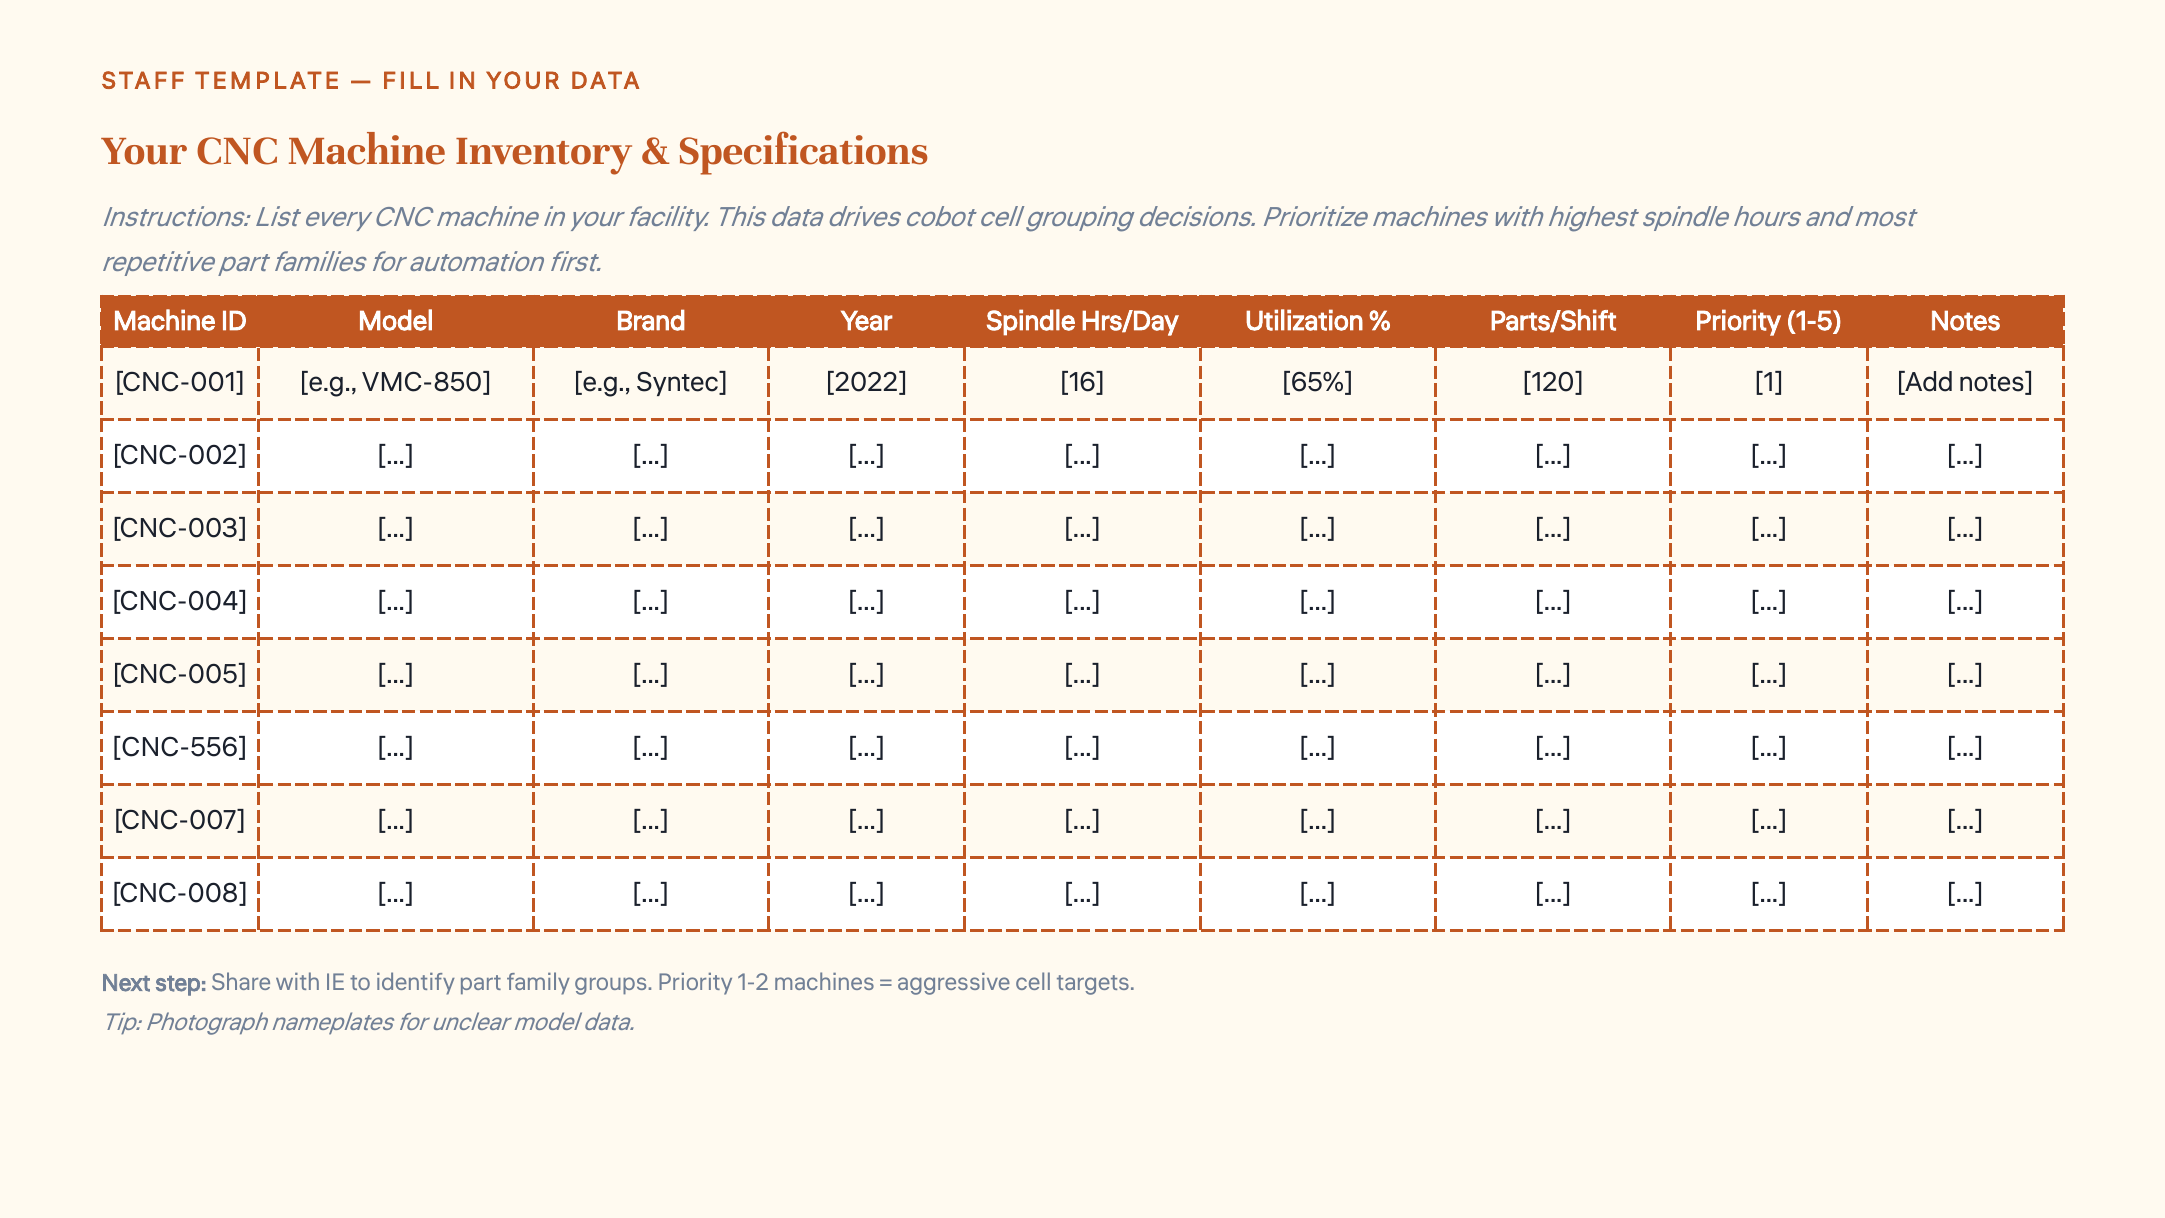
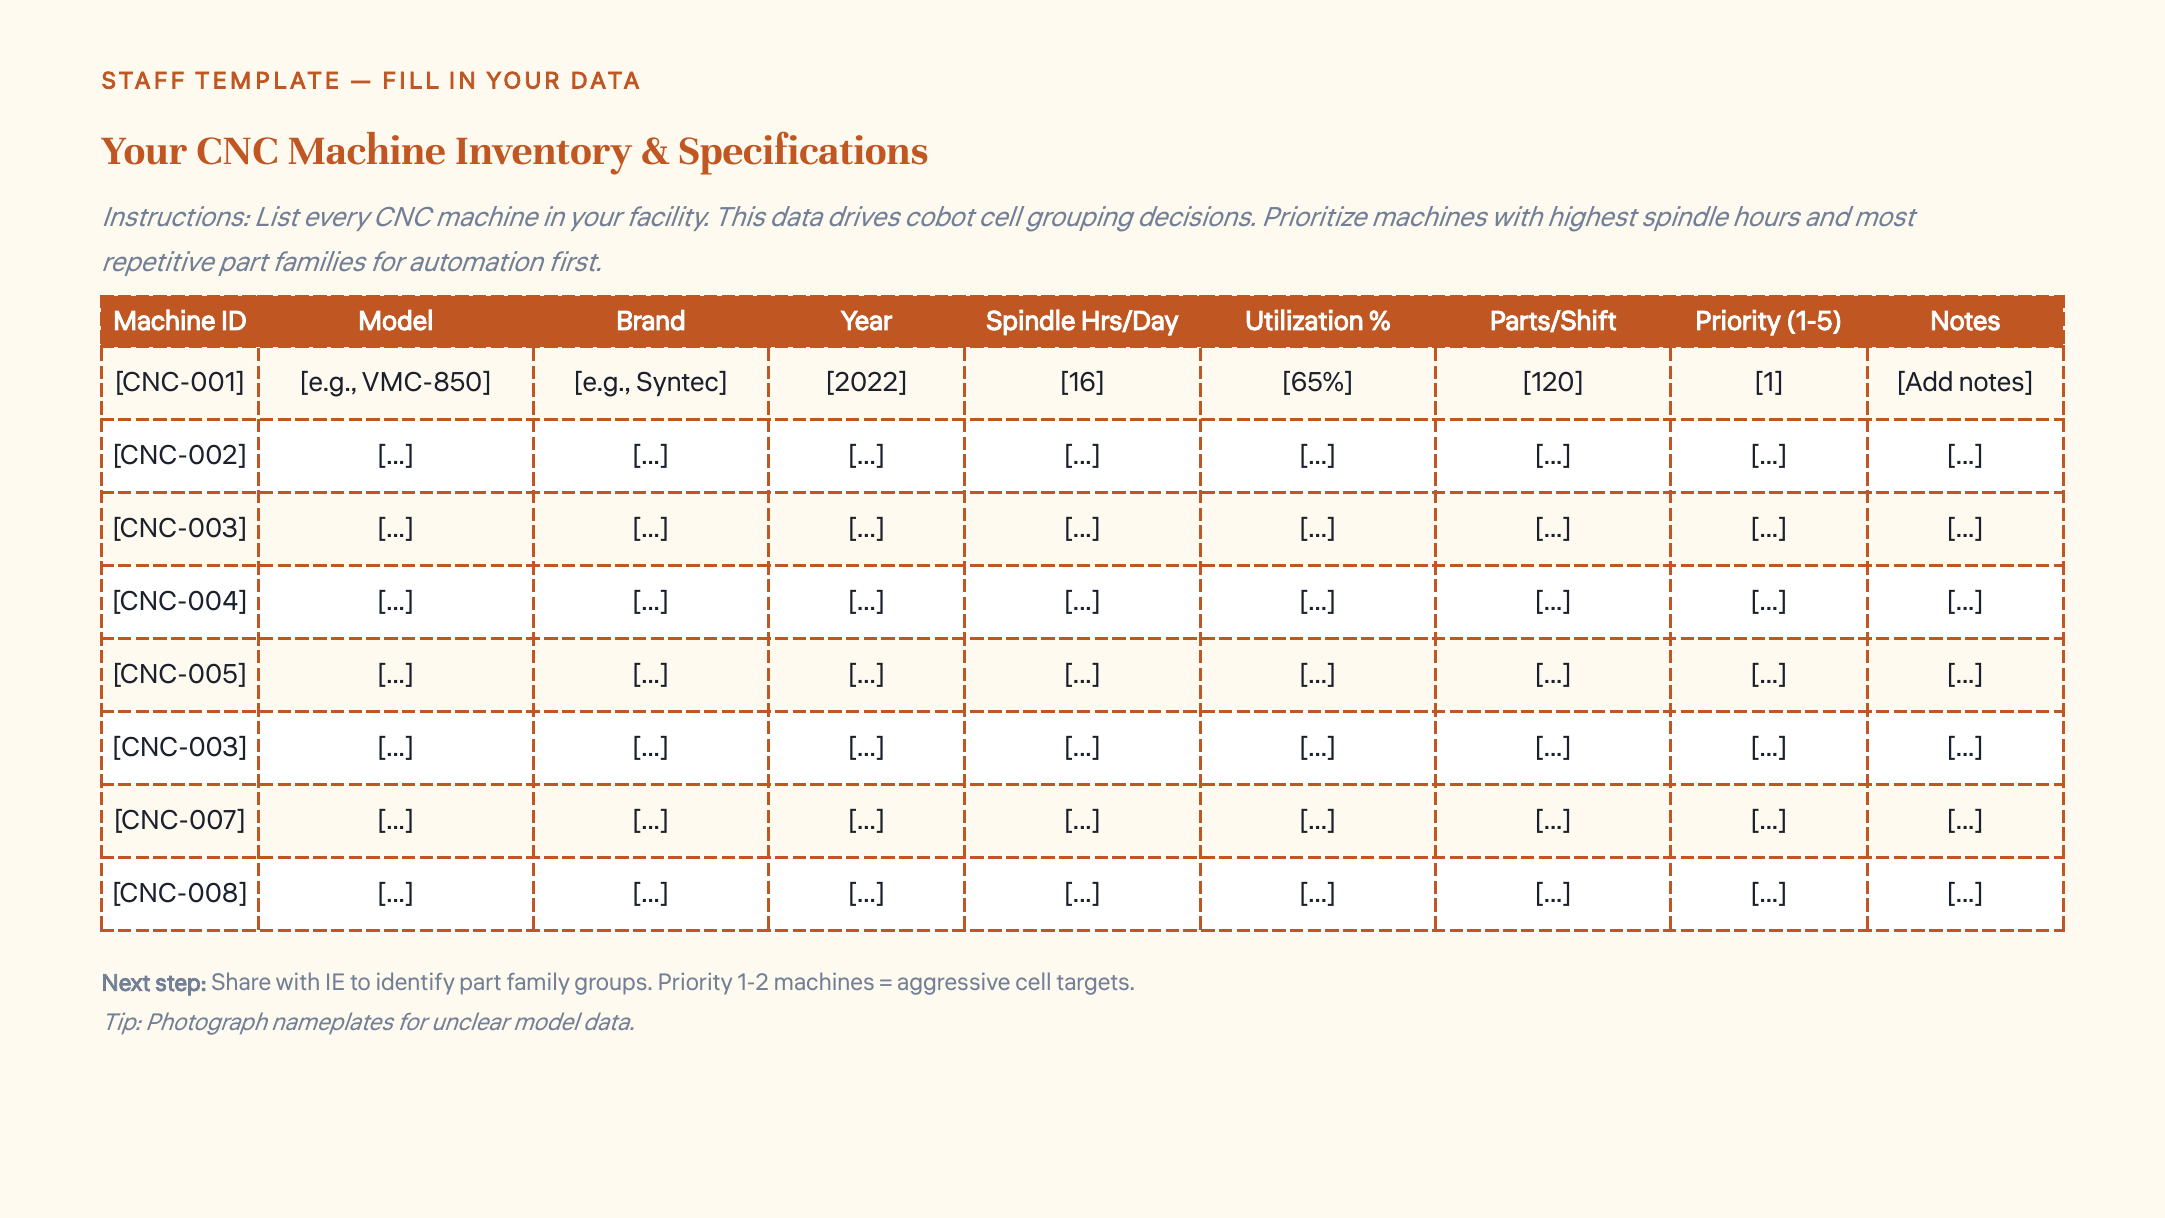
CNC-556 at (180, 747): CNC-556 -> CNC-003
